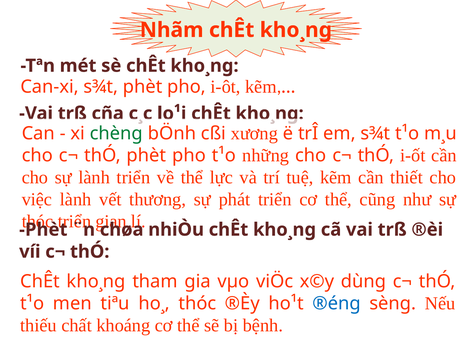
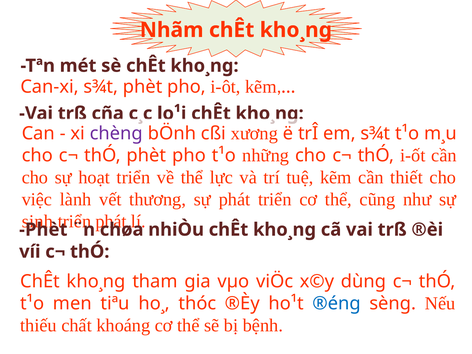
chèng colour: green -> purple
sự lành: lành -> hoạt
thóc at (37, 222): thóc -> sinh
triển gian: gian -> phát
